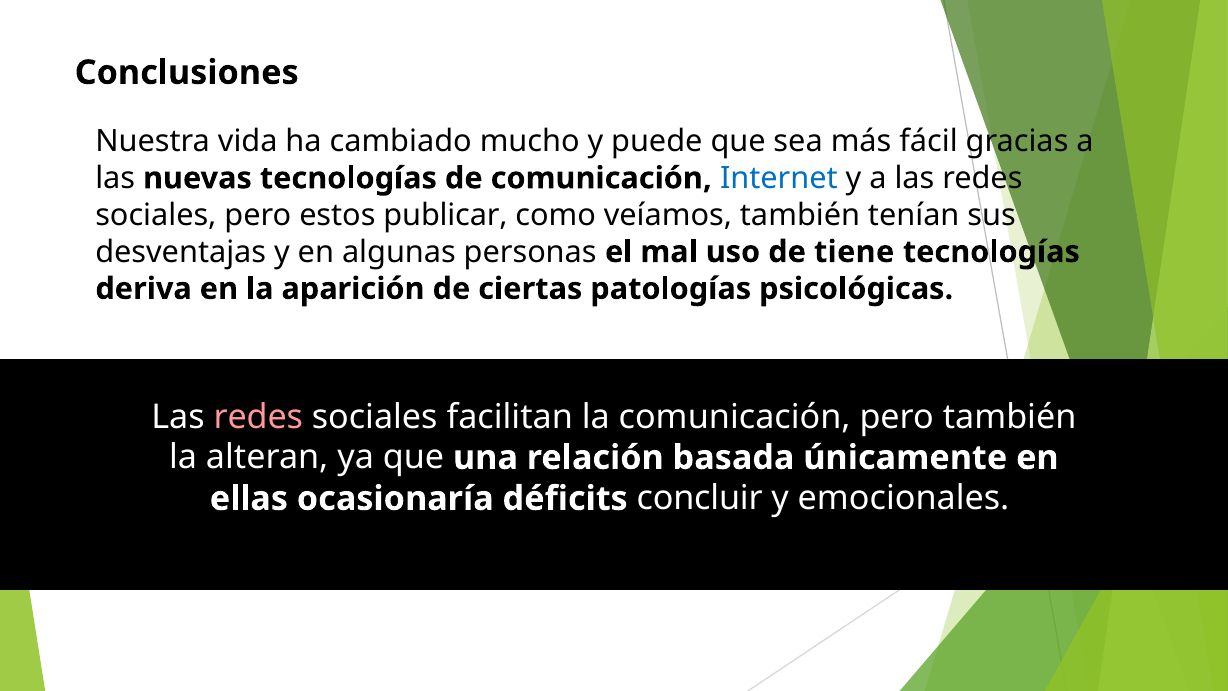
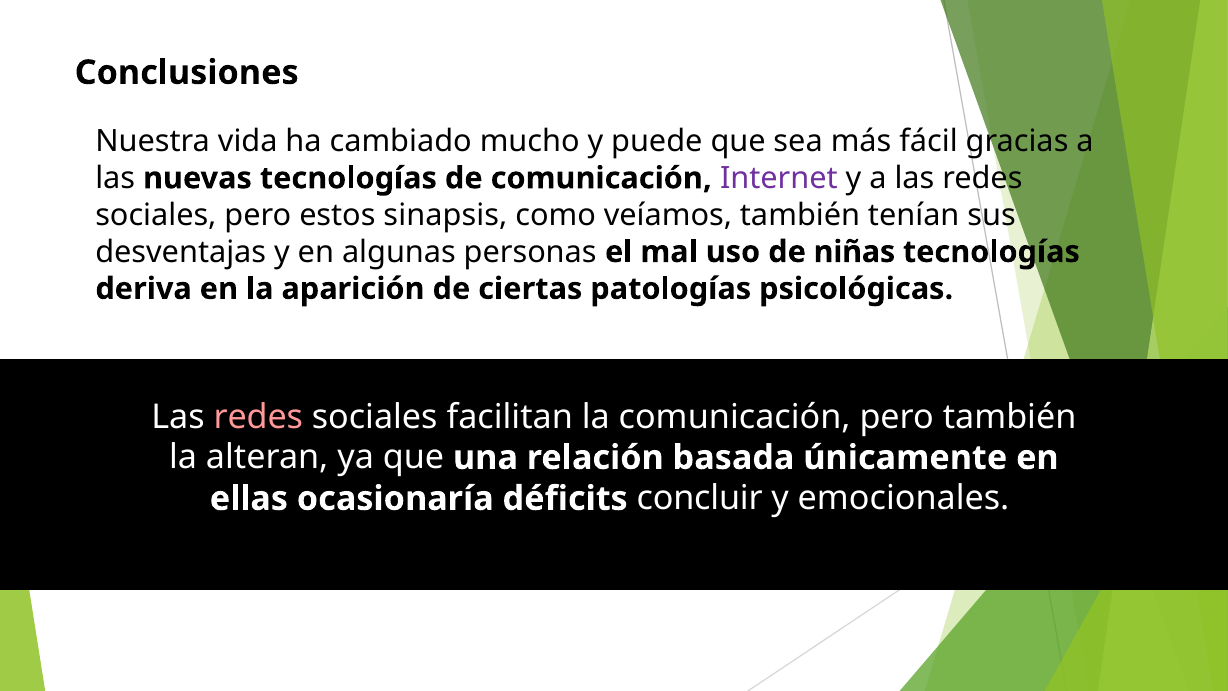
Internet colour: blue -> purple
publicar: publicar -> sinapsis
tiene: tiene -> niñas
